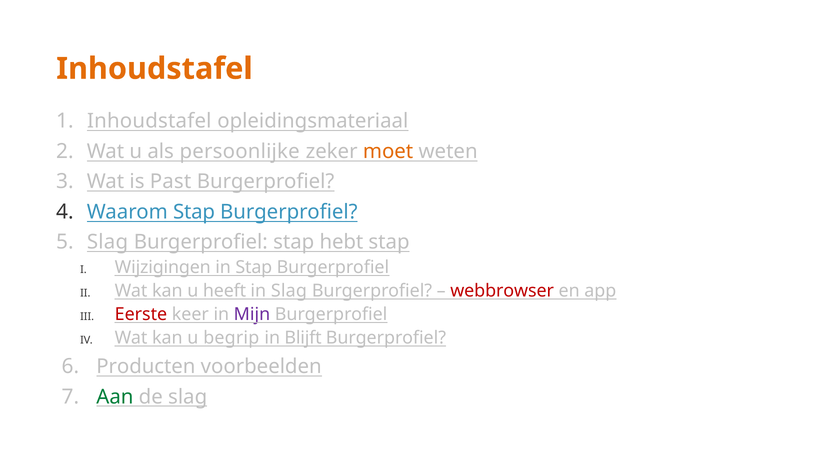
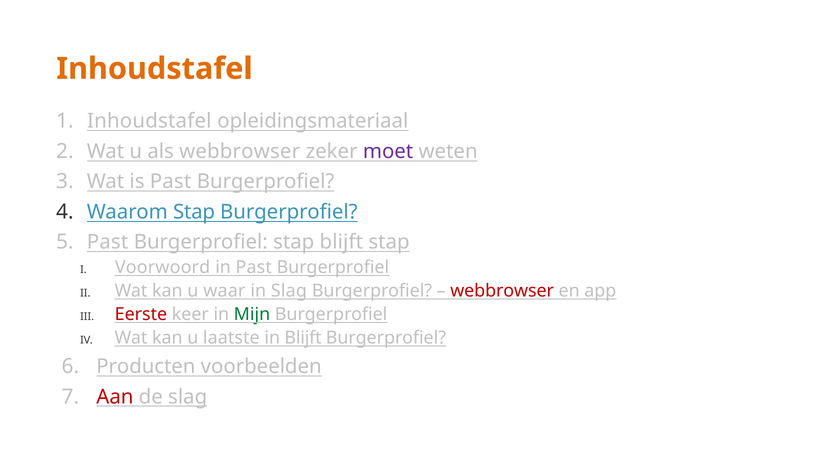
als persoonlijke: persoonlijke -> webbrowser
moet colour: orange -> purple
Slag at (108, 242): Slag -> Past
stap hebt: hebt -> blijft
Wijzigingen: Wijzigingen -> Voorwoord
in Stap: Stap -> Past
heeft: heeft -> waar
Mijn colour: purple -> green
begrip: begrip -> laatste
Aan colour: green -> red
